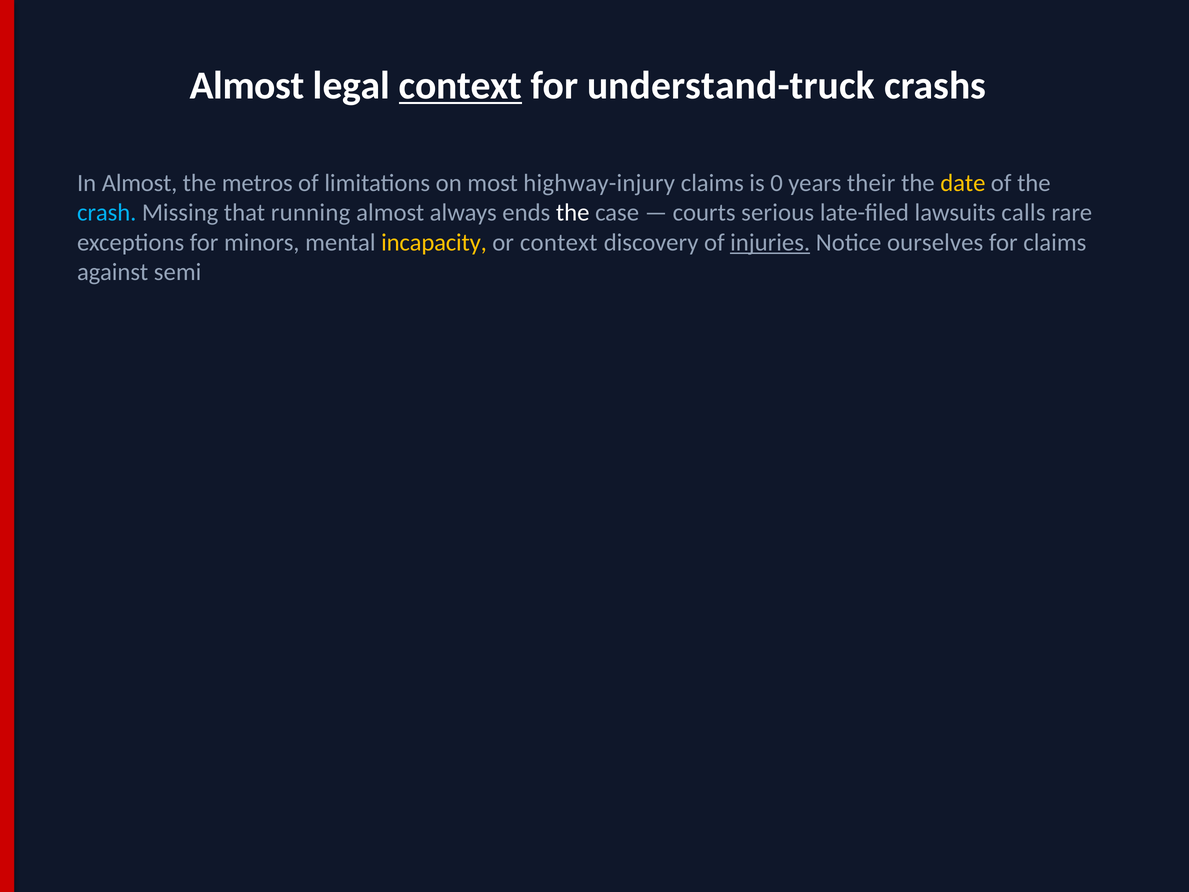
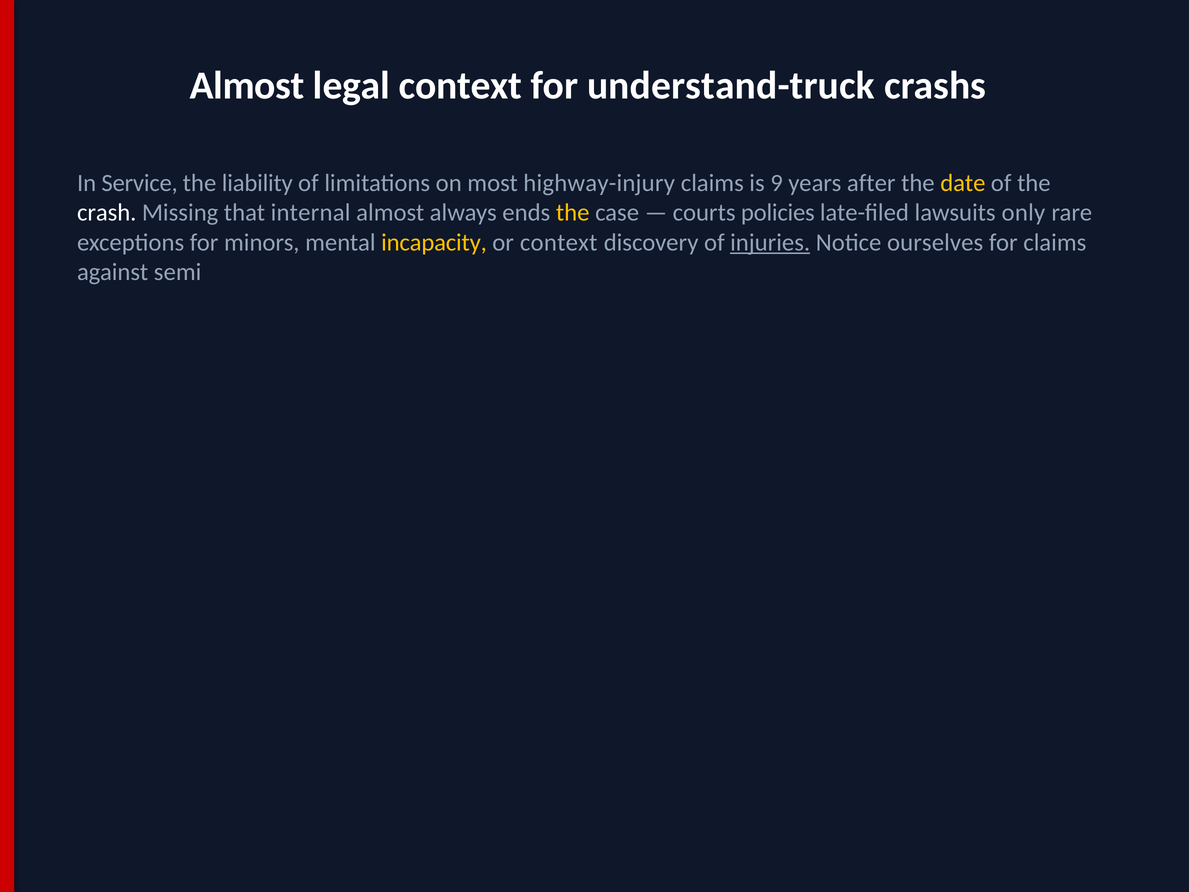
context at (460, 86) underline: present -> none
In Almost: Almost -> Service
metros: metros -> liability
0: 0 -> 9
their: their -> after
crash colour: light blue -> white
running: running -> internal
the at (573, 213) colour: white -> yellow
serious: serious -> policies
calls: calls -> only
